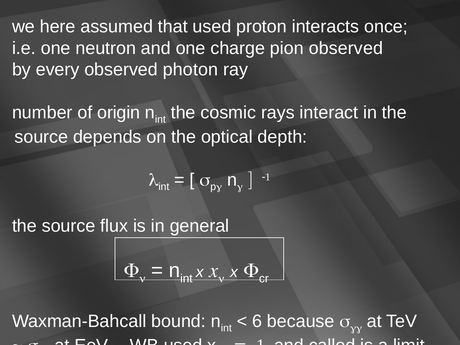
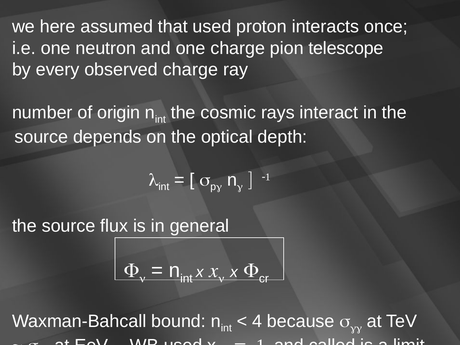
pion observed: observed -> telescope
observed photon: photon -> charge
6: 6 -> 4
